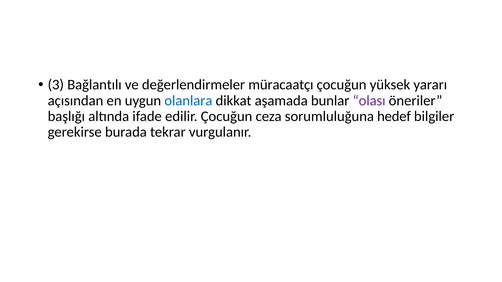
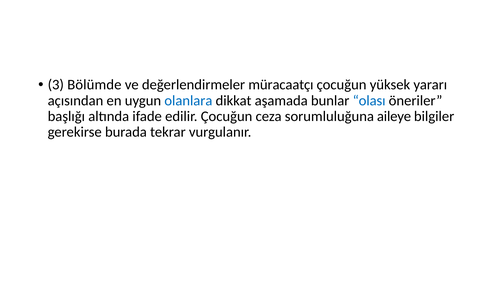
Bağlantılı: Bağlantılı -> Bölümde
olası colour: purple -> blue
hedef: hedef -> aileye
